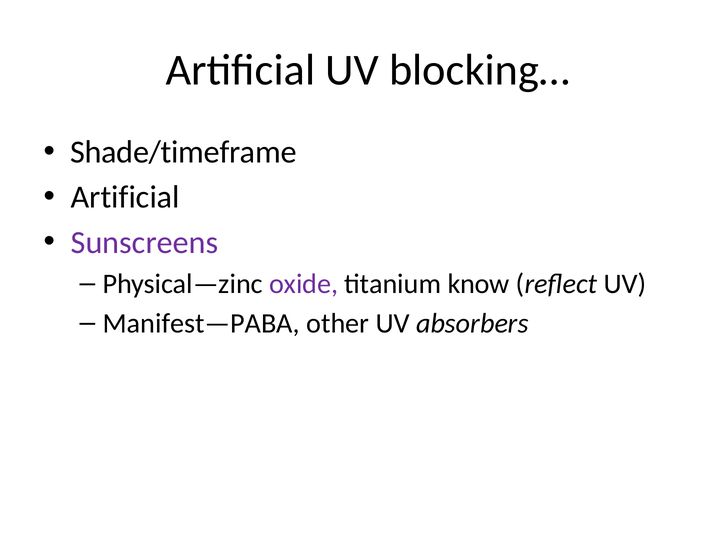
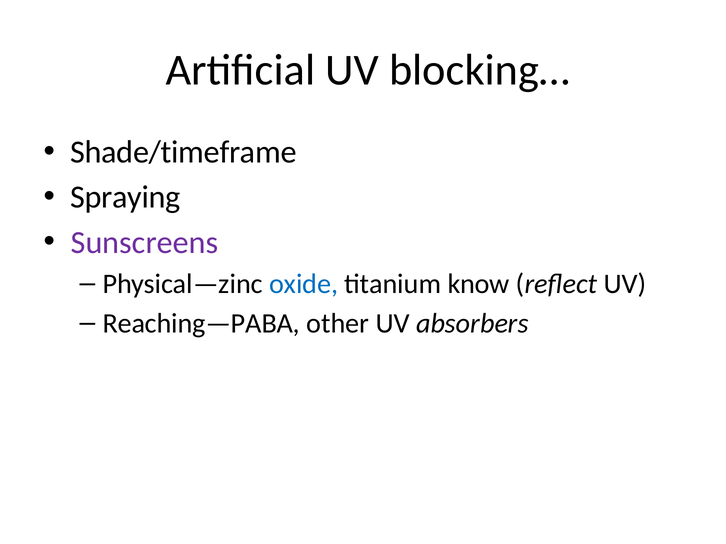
Artificial at (125, 197): Artificial -> Spraying
oxide colour: purple -> blue
Manifest—PABA: Manifest—PABA -> Reaching—PABA
